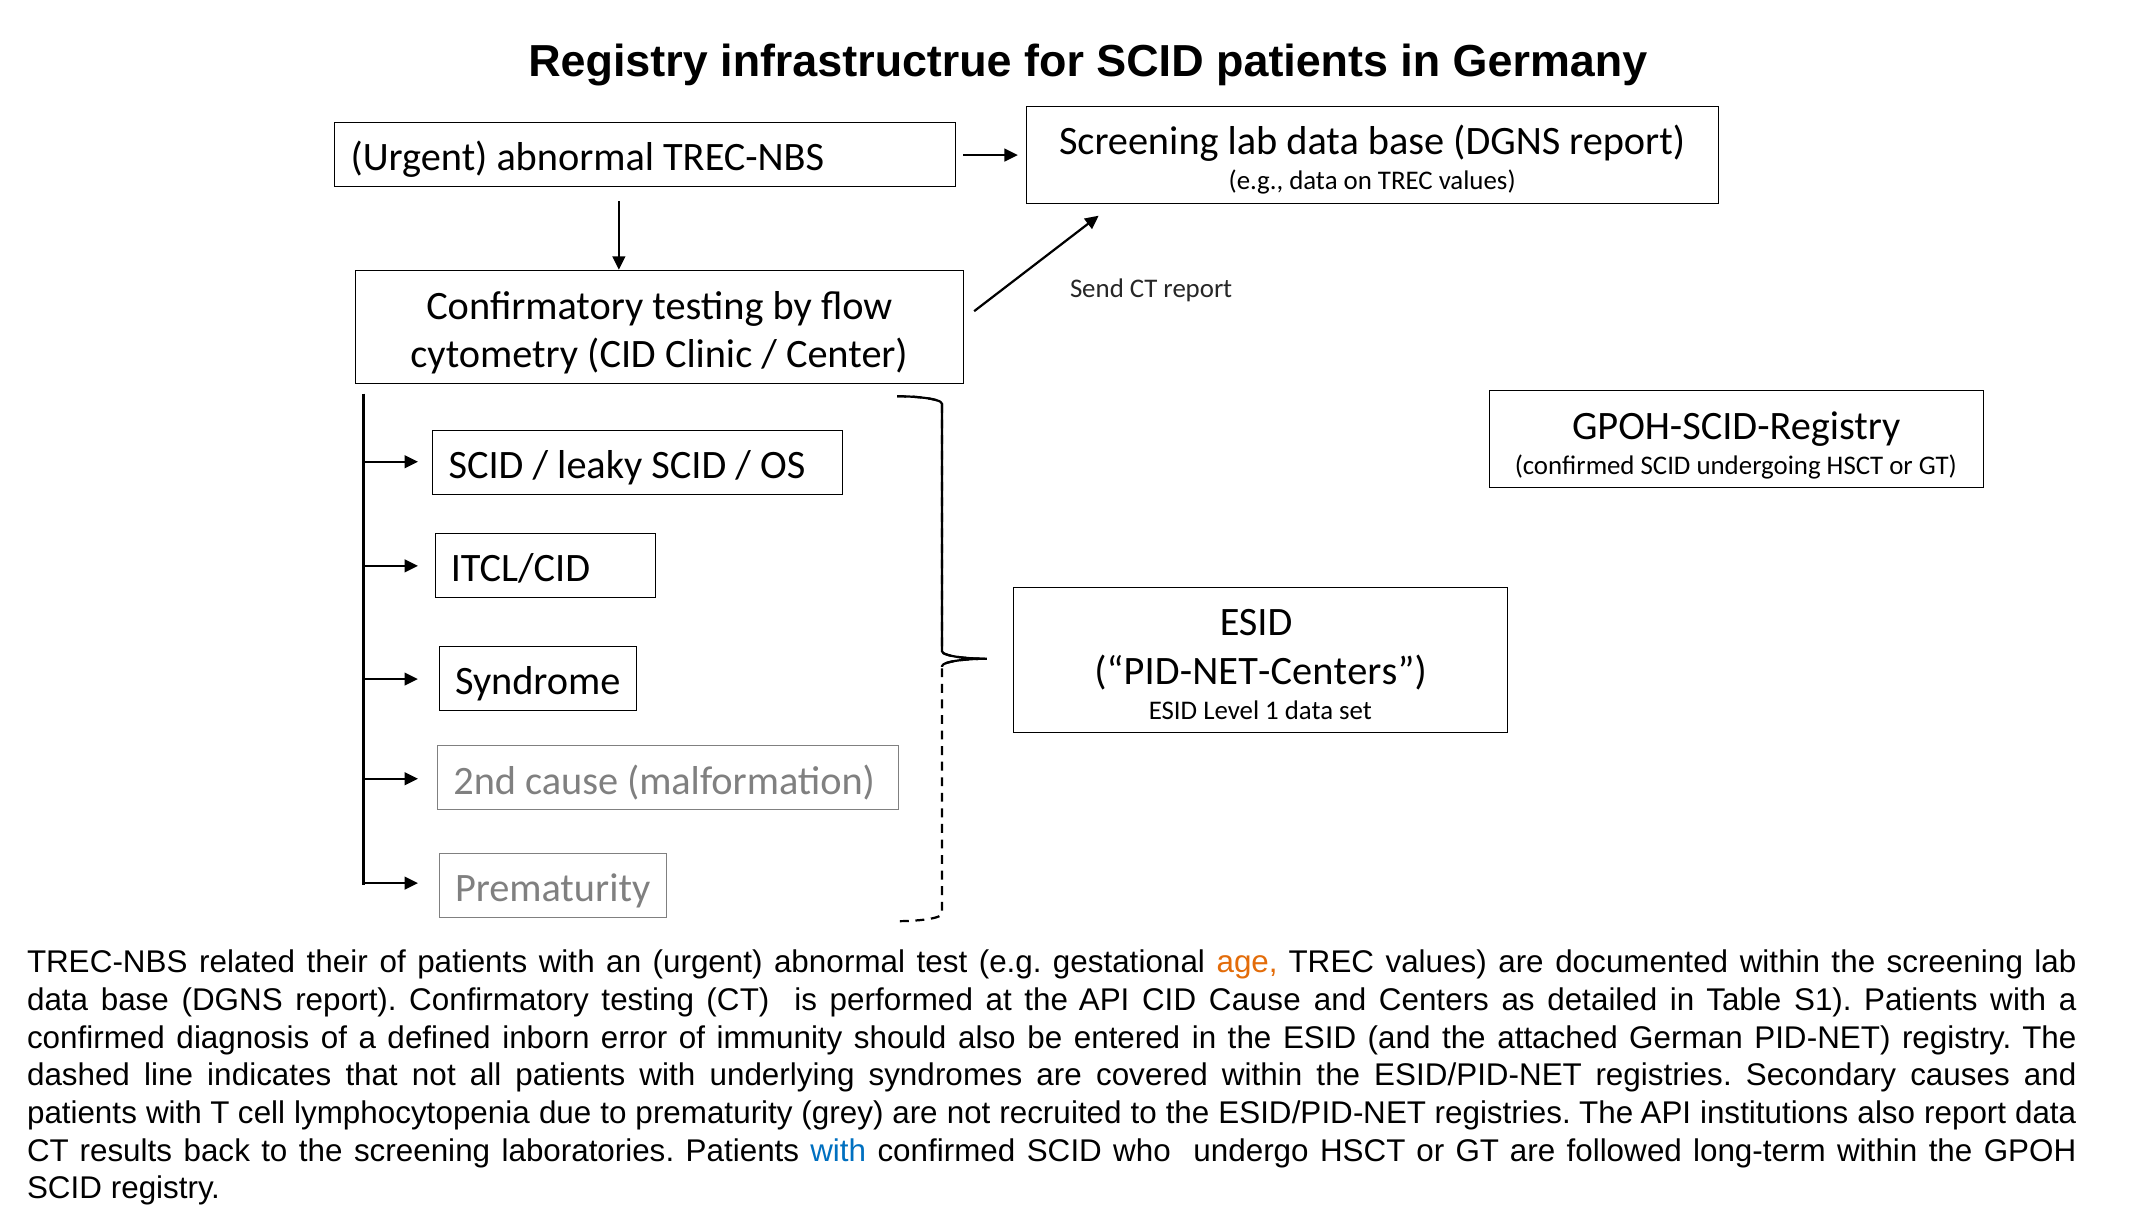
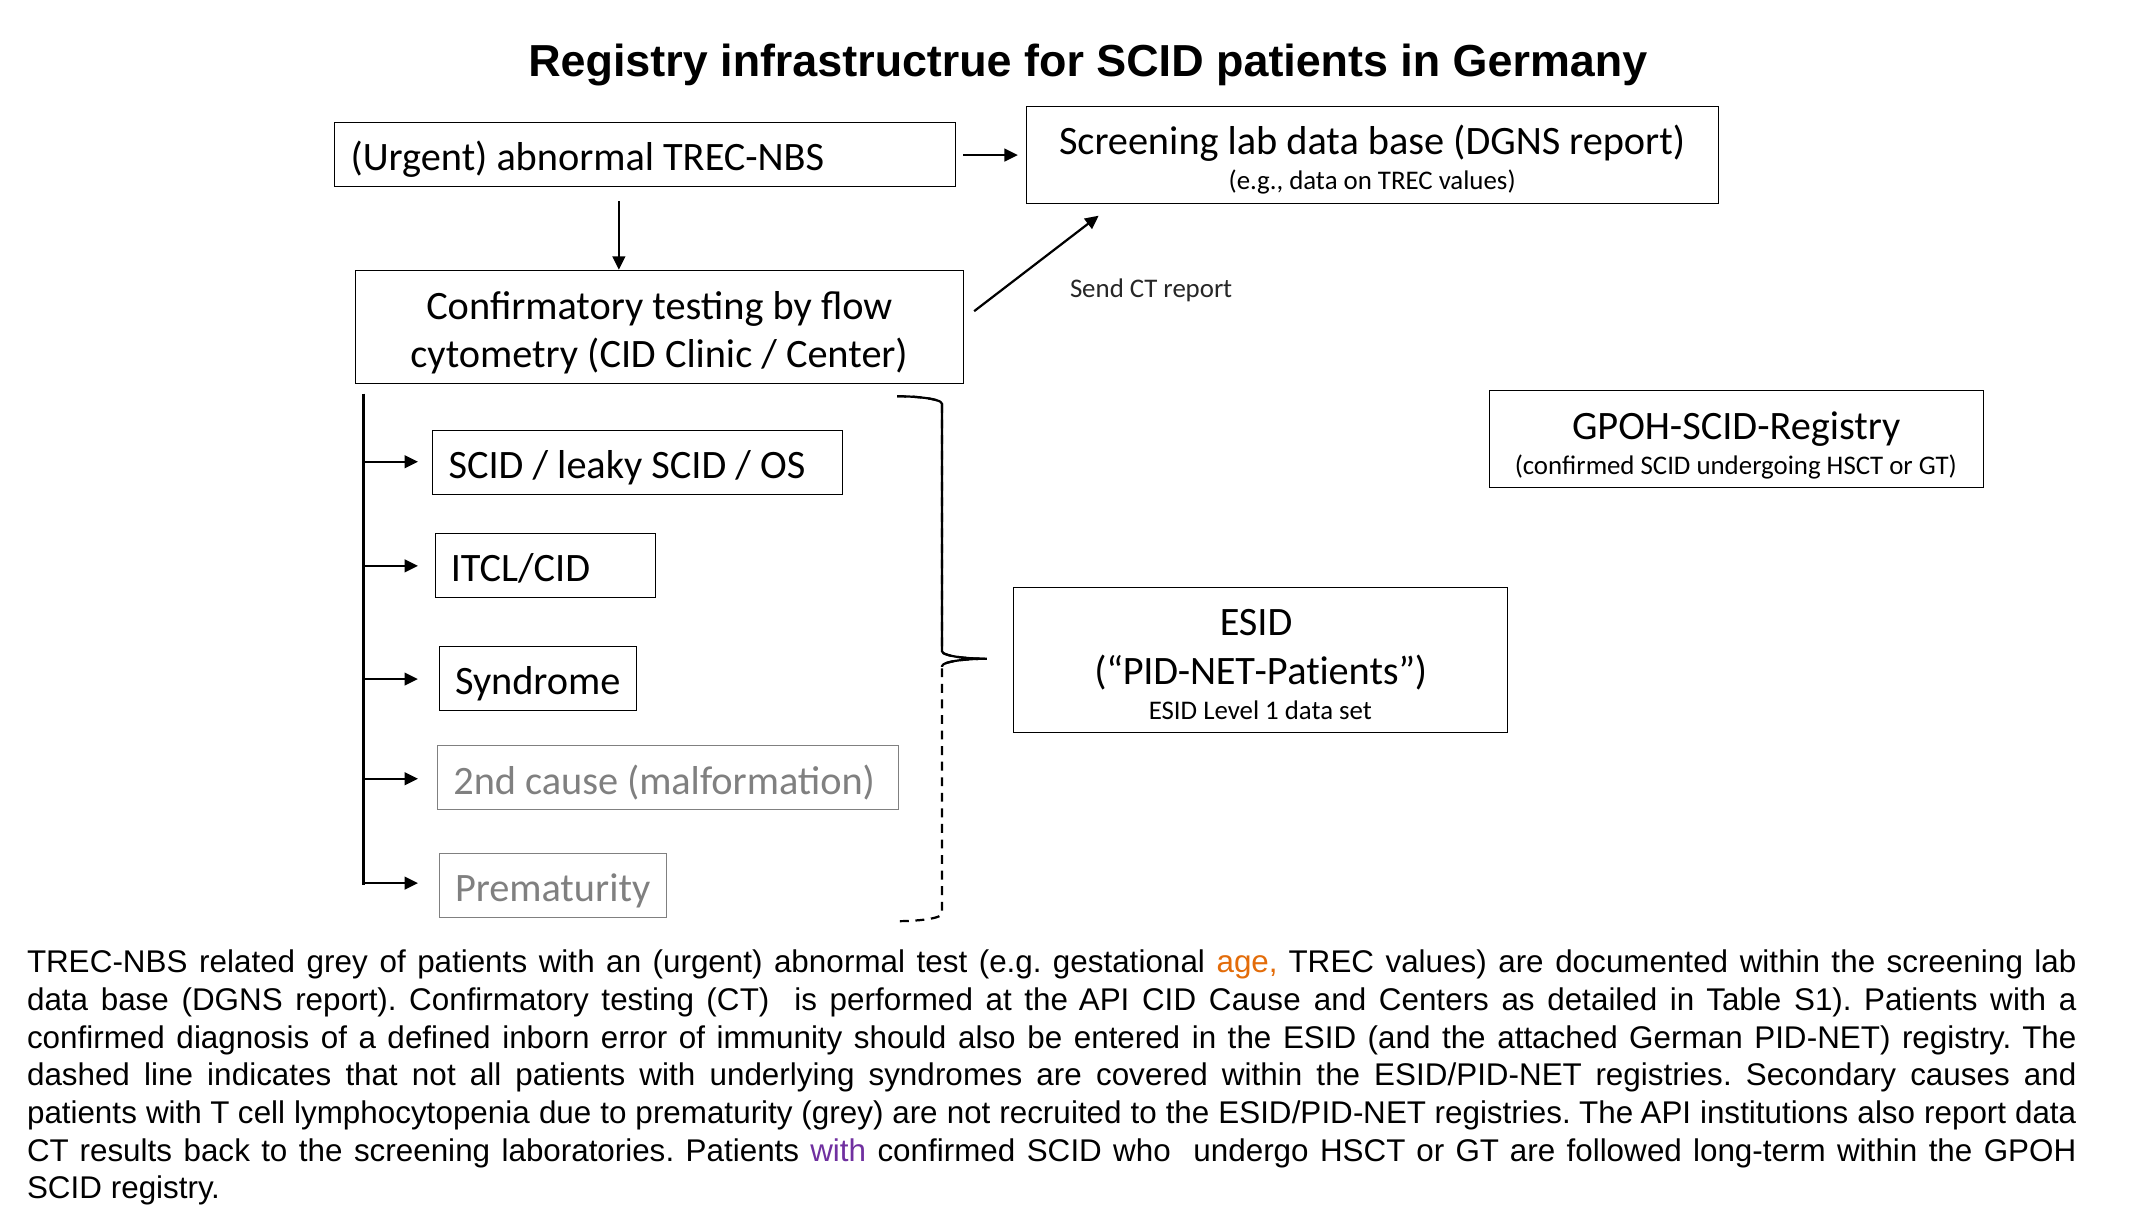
PID-NET-Centers: PID-NET-Centers -> PID-NET-Patients
related their: their -> grey
with at (838, 1151) colour: blue -> purple
